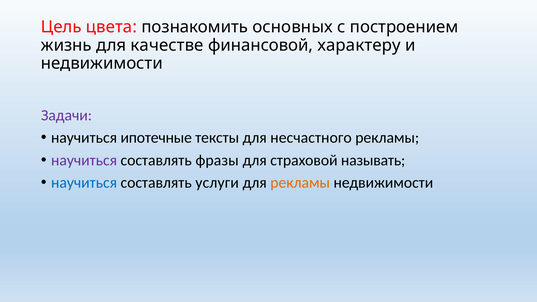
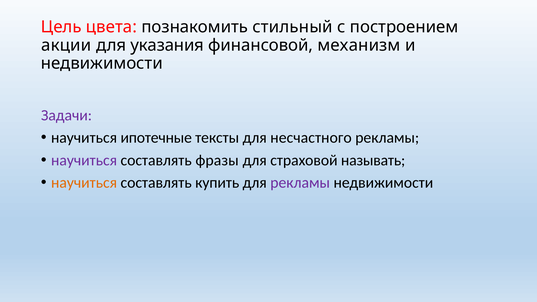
основных: основных -> стильный
жизнь: жизнь -> акции
качестве: качестве -> указания
характеру: характеру -> механизм
научиться at (84, 183) colour: blue -> orange
услуги: услуги -> купить
рекламы at (300, 183) colour: orange -> purple
